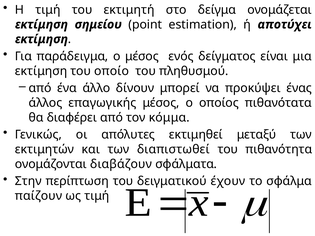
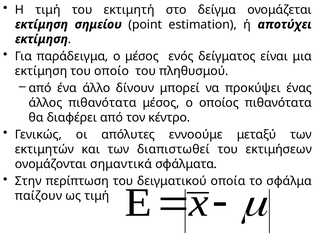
άλλος επαγωγικής: επαγωγικής -> πιθανότατα
κόμμα: κόμμα -> κέντρο
εκτιμηθεί: εκτιμηθεί -> εννοούμε
πιθανότητα: πιθανότητα -> εκτιμήσεων
διαβάζουν: διαβάζουν -> σημαντικά
έχουν: έχουν -> οποία
